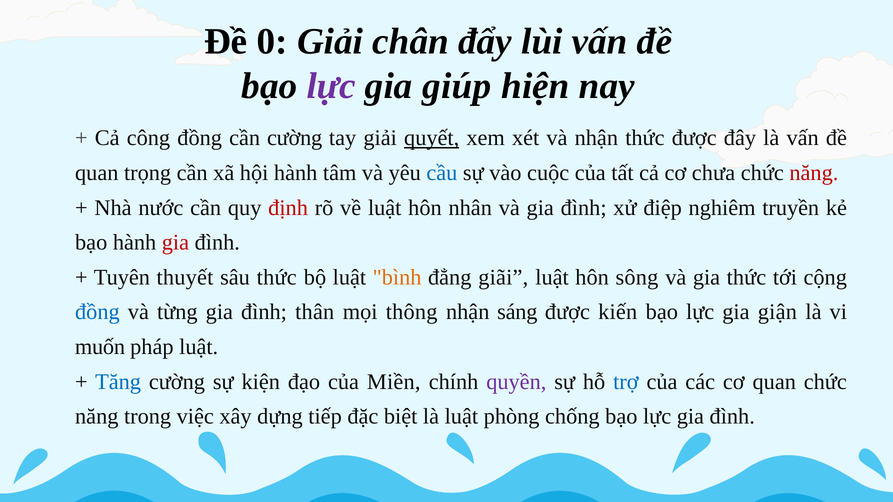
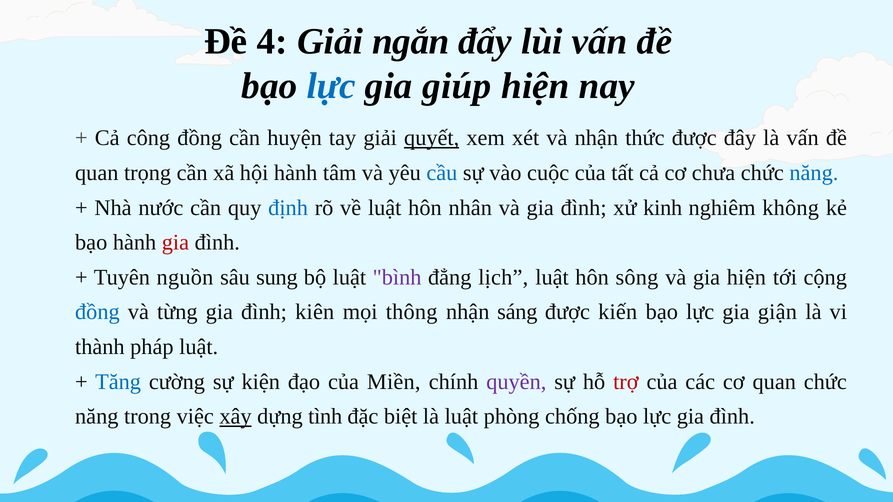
0: 0 -> 4
chân: chân -> ngắn
lực at (331, 86) colour: purple -> blue
cần cường: cường -> huyện
năng at (814, 173) colour: red -> blue
định colour: red -> blue
điệp: điệp -> kinh
truyền: truyền -> không
thuyết: thuyết -> nguồn
sâu thức: thức -> sung
bình colour: orange -> purple
giãi: giãi -> lịch
gia thức: thức -> hiện
thân: thân -> kiên
muốn: muốn -> thành
trợ colour: blue -> red
xây underline: none -> present
tiếp: tiếp -> tình
